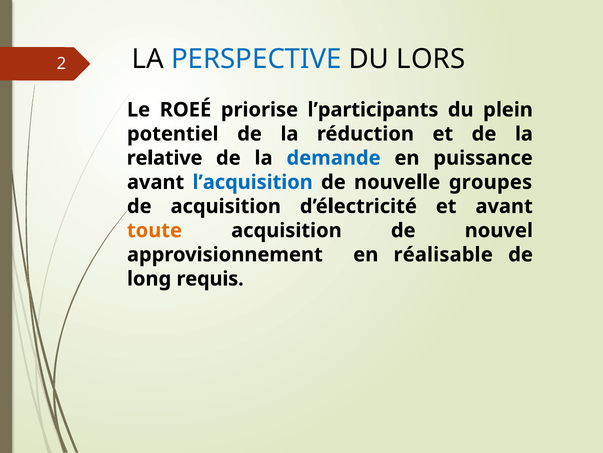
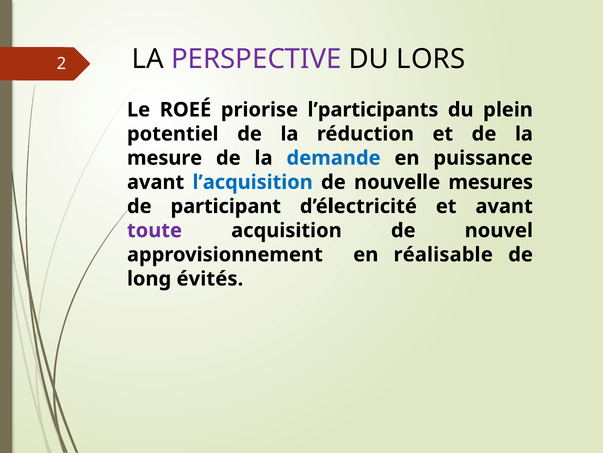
PERSPECTIVE colour: blue -> purple
relative: relative -> mesure
groupes: groupes -> mesures
de acquisition: acquisition -> participant
toute colour: orange -> purple
requis: requis -> évités
